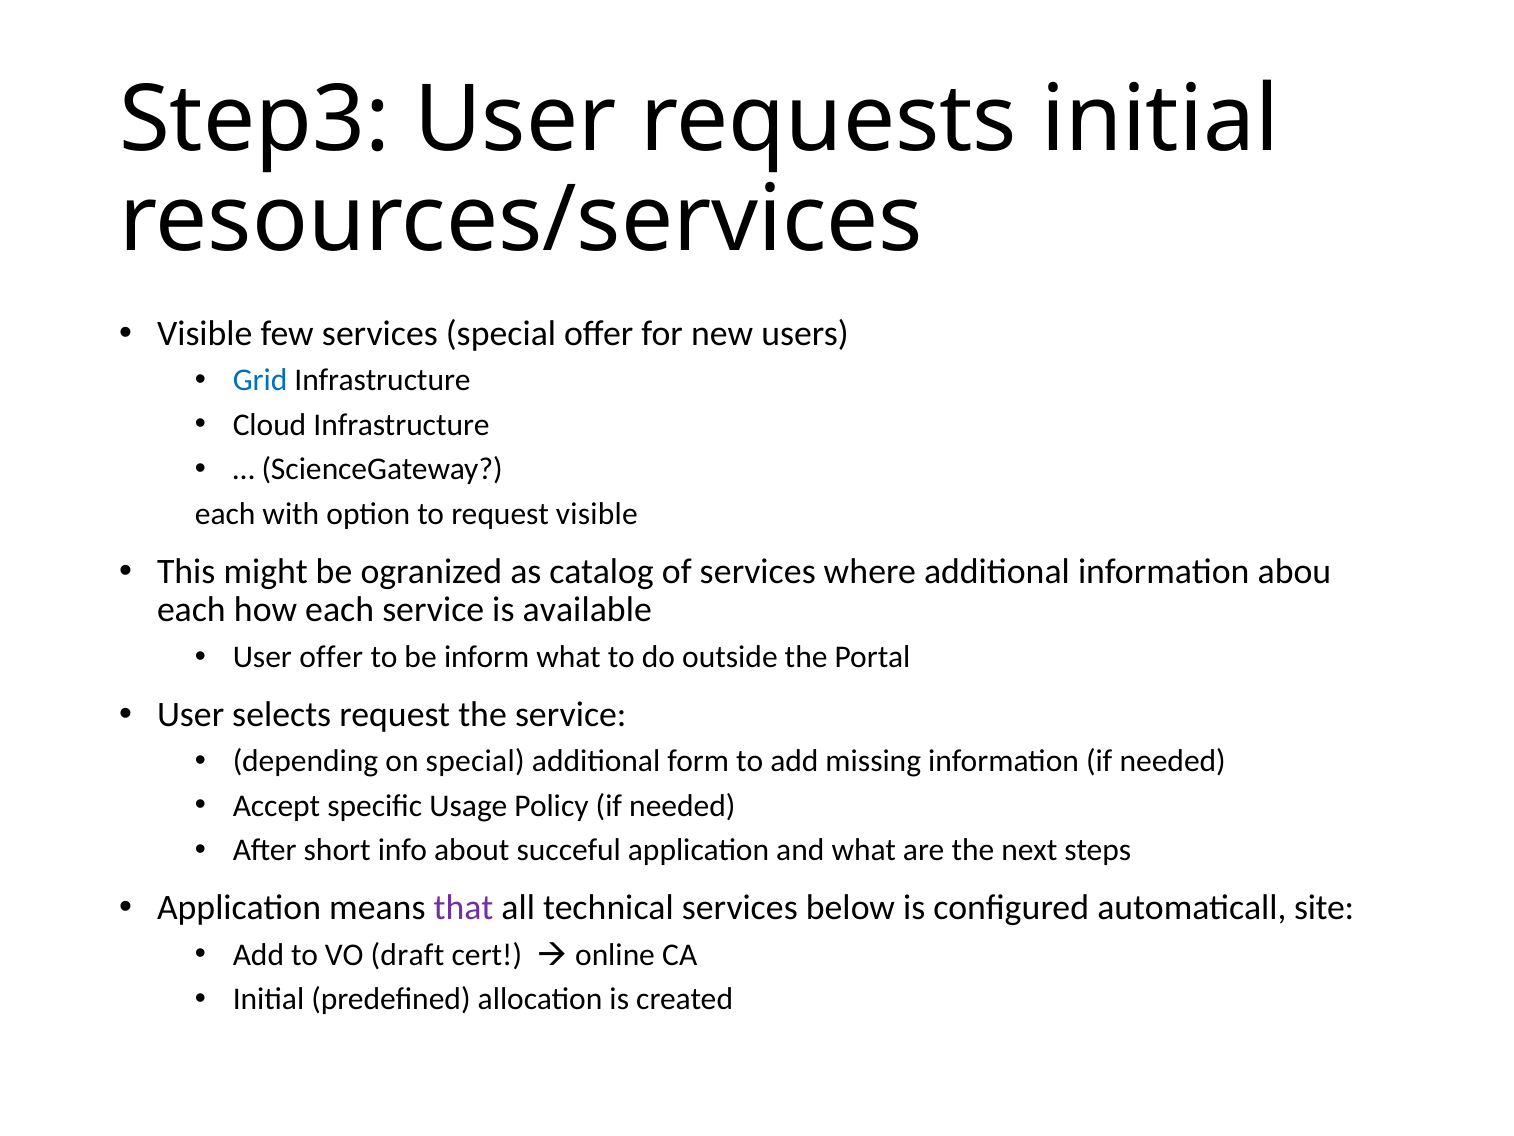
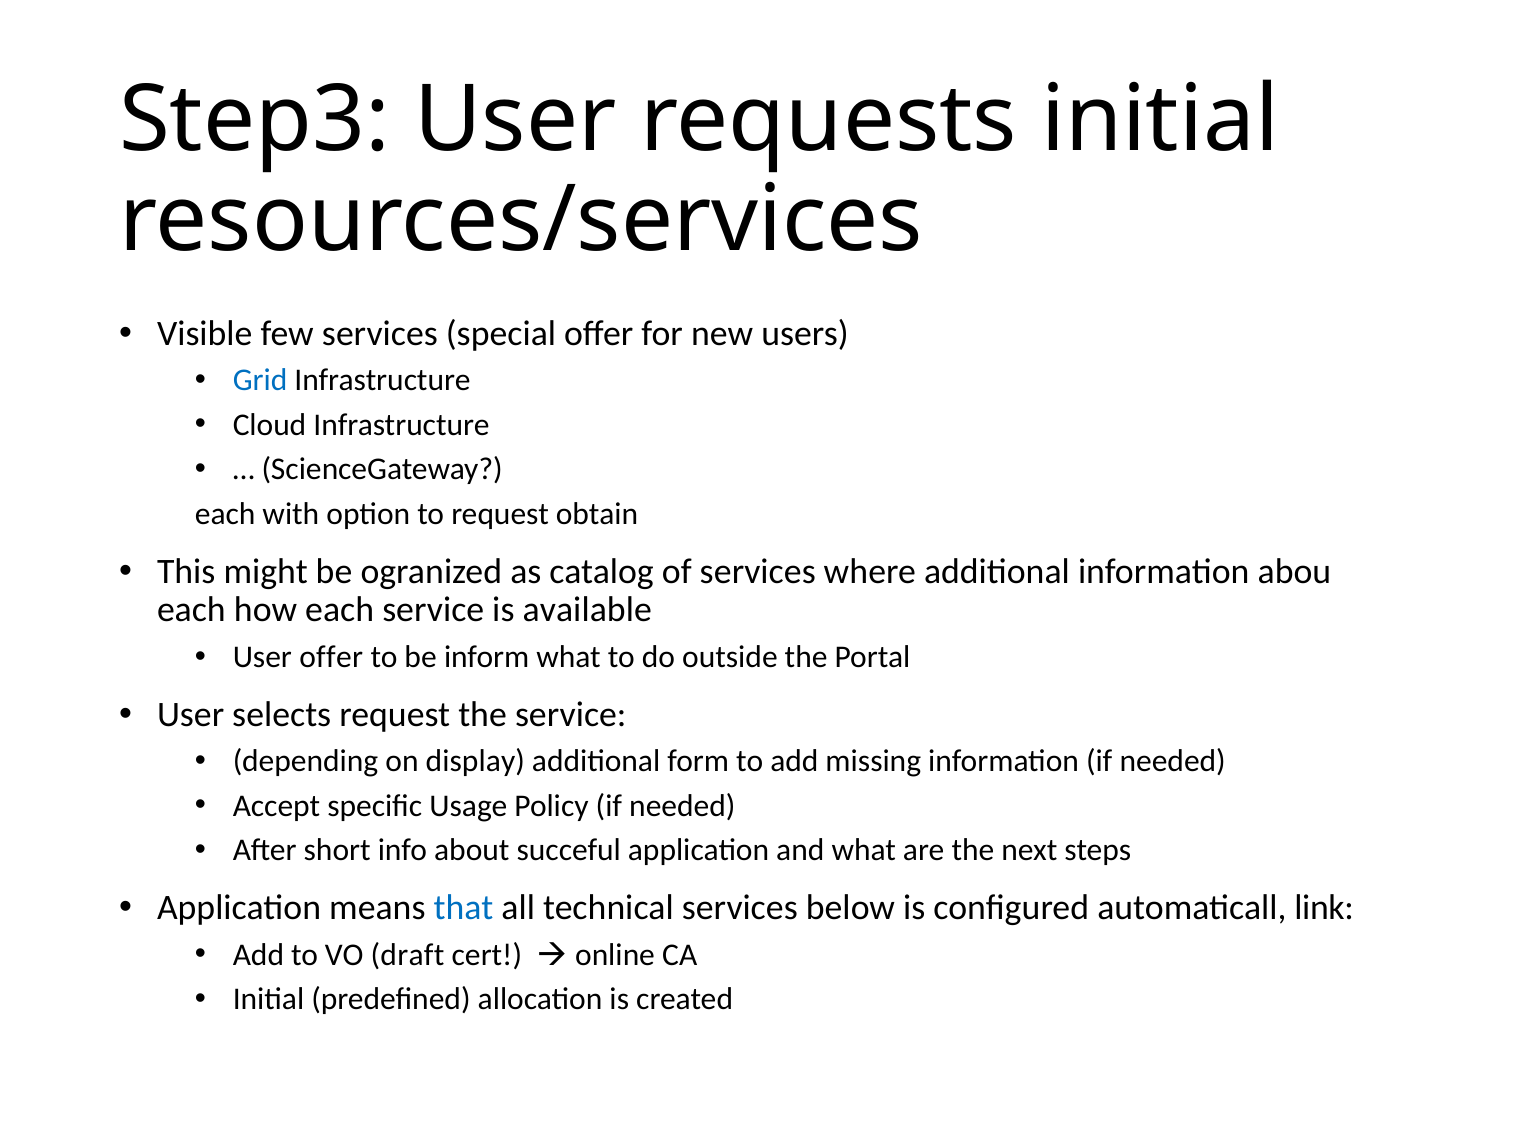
request visible: visible -> obtain
on special: special -> display
that colour: purple -> blue
site: site -> link
